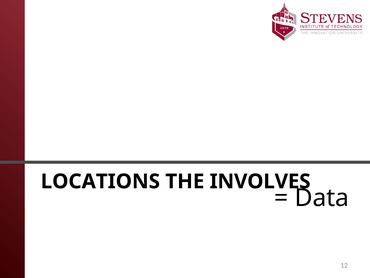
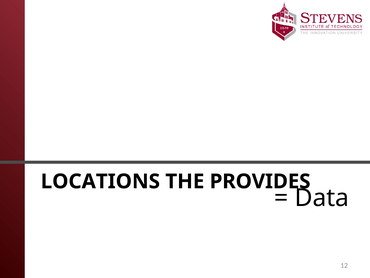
INVOLVES: INVOLVES -> PROVIDES
